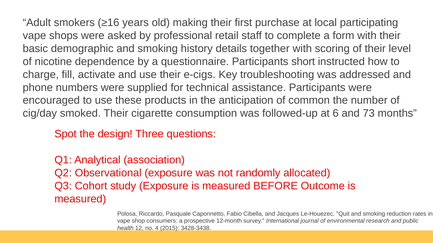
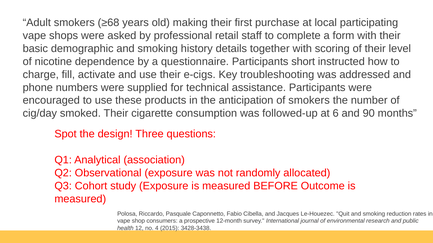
≥16: ≥16 -> ≥68
of common: common -> smokers
73: 73 -> 90
